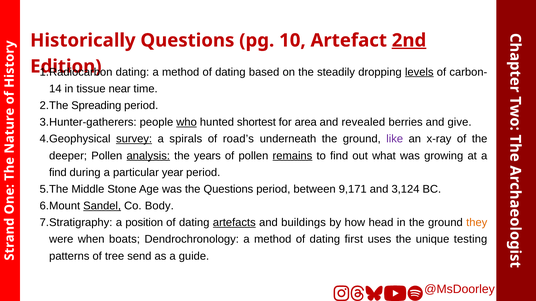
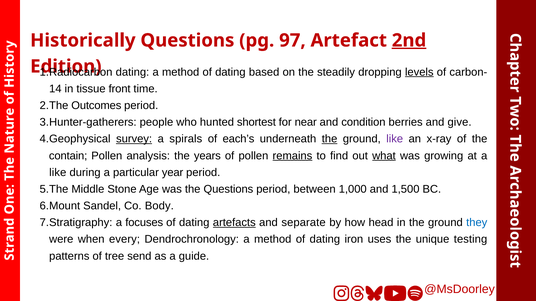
10: 10 -> 97
near: near -> front
Spreading: Spreading -> Outcomes
who underline: present -> none
area: area -> near
revealed: revealed -> condition
road’s: road’s -> each’s
the at (330, 139) underline: none -> present
deeper: deeper -> contain
analysis underline: present -> none
what underline: none -> present
find at (58, 173): find -> like
9,171: 9,171 -> 1,000
3,124: 3,124 -> 1,500
Sandel underline: present -> none
position: position -> focuses
buildings: buildings -> separate
they colour: orange -> blue
boats: boats -> every
first: first -> iron
